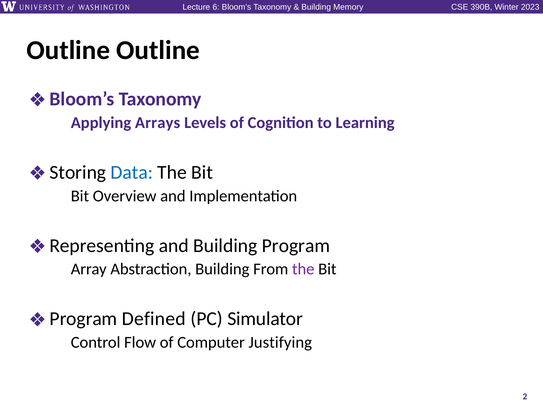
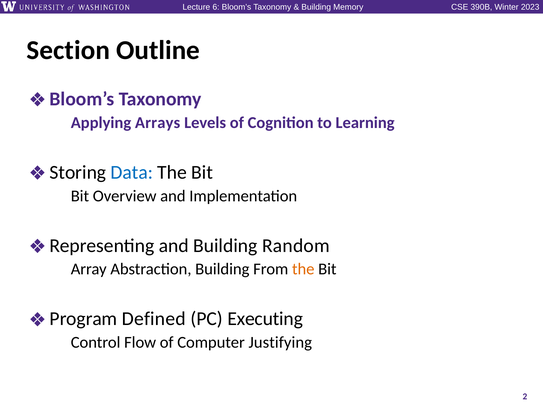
Outline at (68, 50): Outline -> Section
Program: Program -> Random
the at (303, 269) colour: purple -> orange
Simulator: Simulator -> Executing
